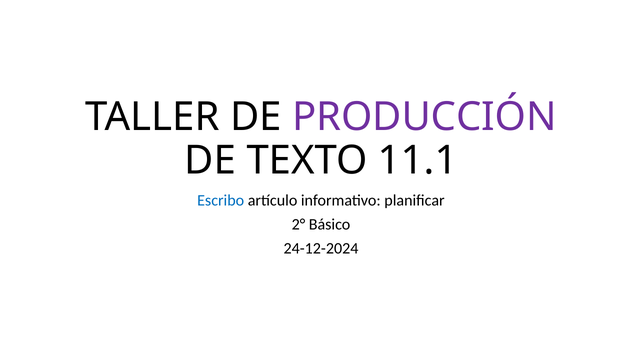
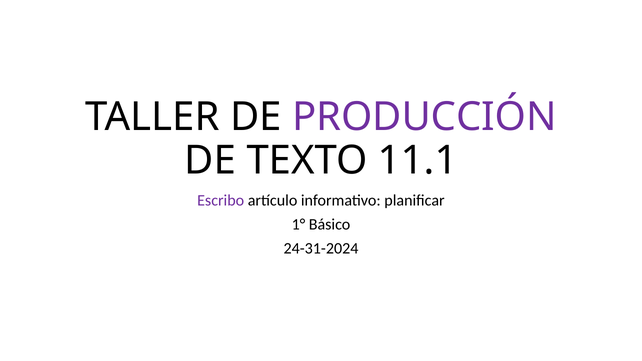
Escribo colour: blue -> purple
2°: 2° -> 1°
24-12-2024: 24-12-2024 -> 24-31-2024
